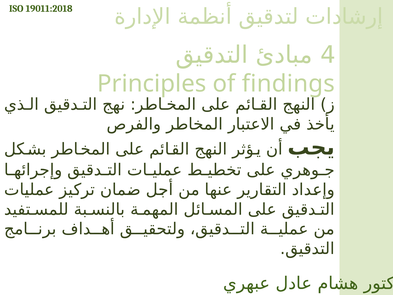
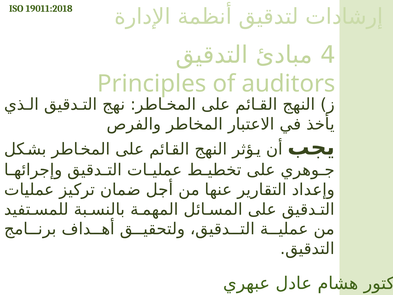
findings: findings -> auditors
